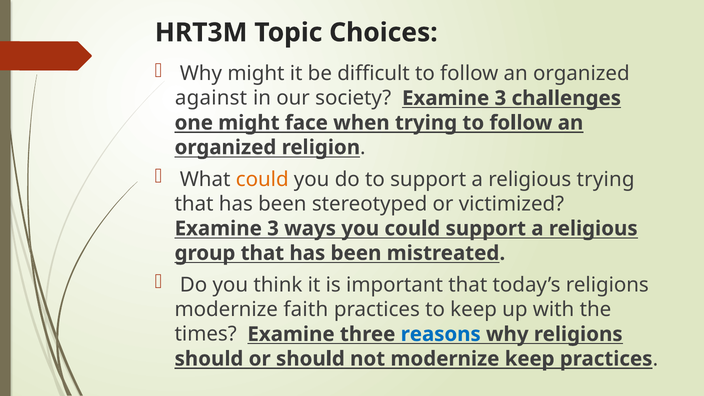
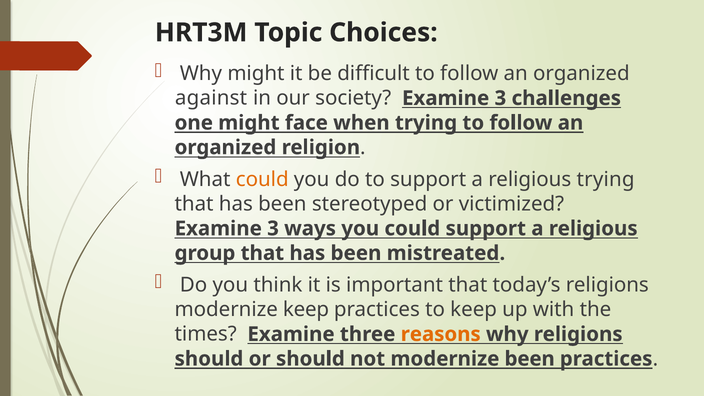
modernize faith: faith -> keep
reasons colour: blue -> orange
modernize keep: keep -> been
